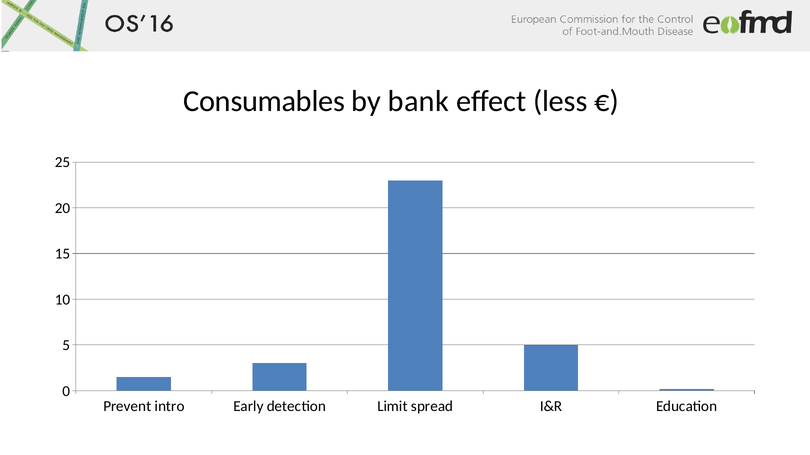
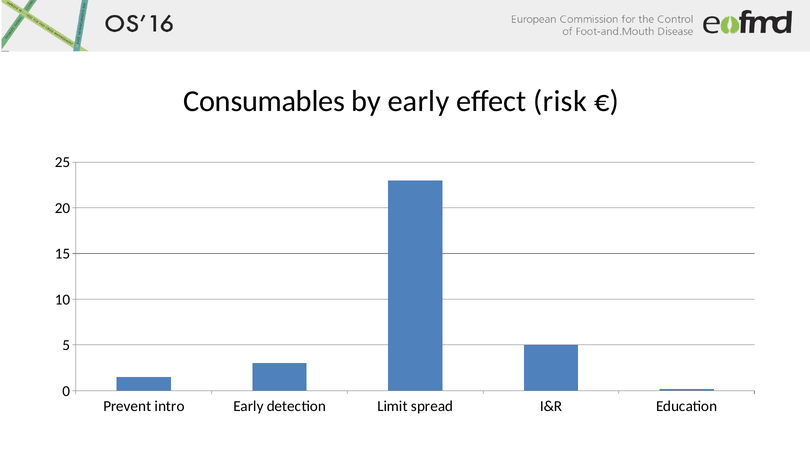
by bank: bank -> early
less: less -> risk
